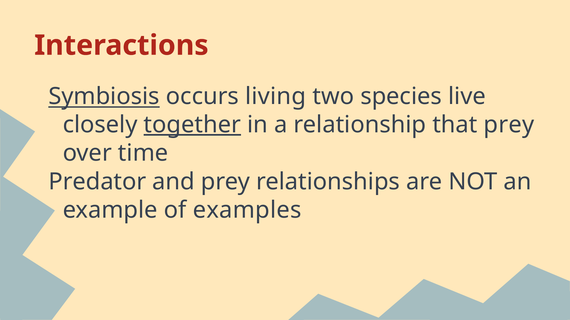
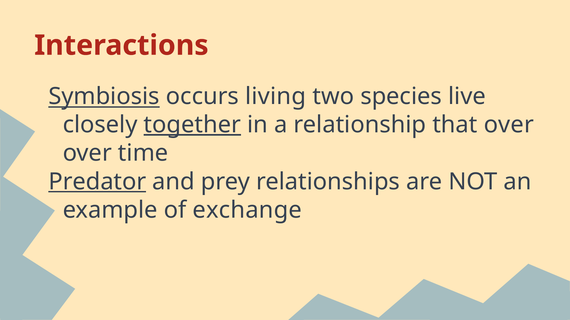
that prey: prey -> over
Predator underline: none -> present
examples: examples -> exchange
